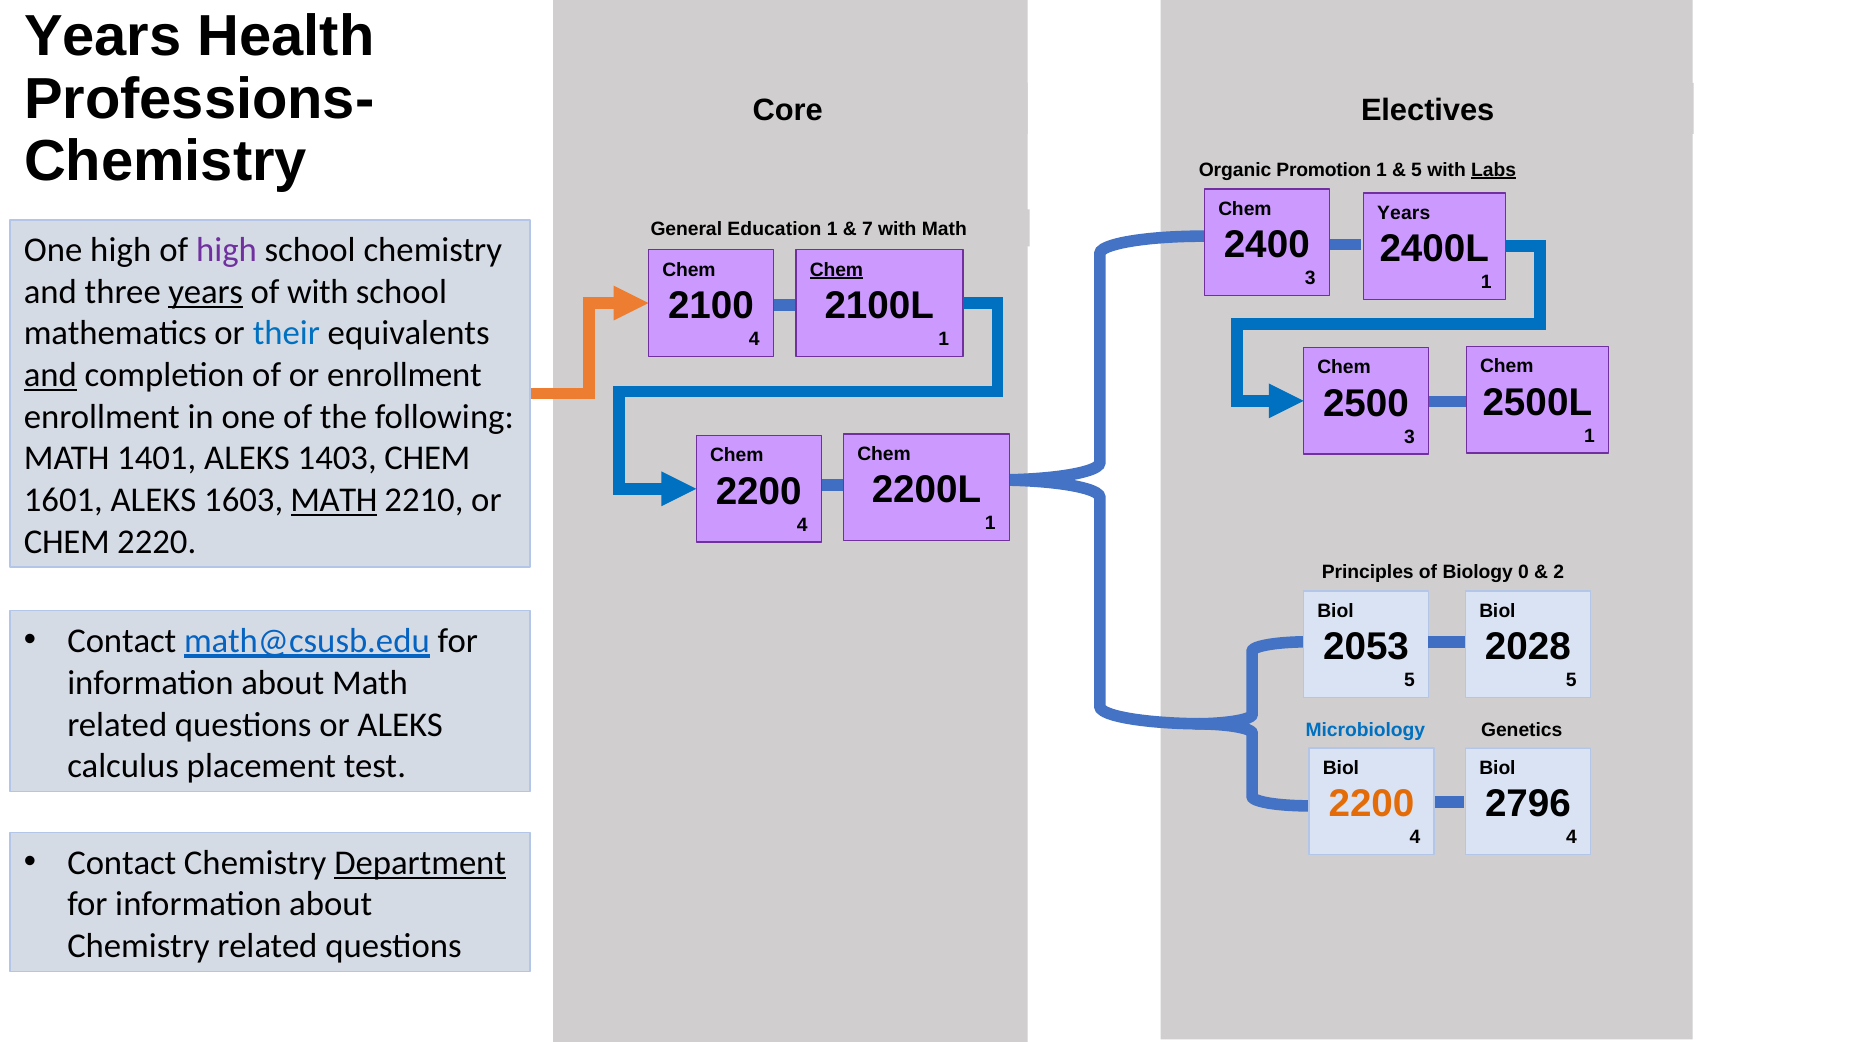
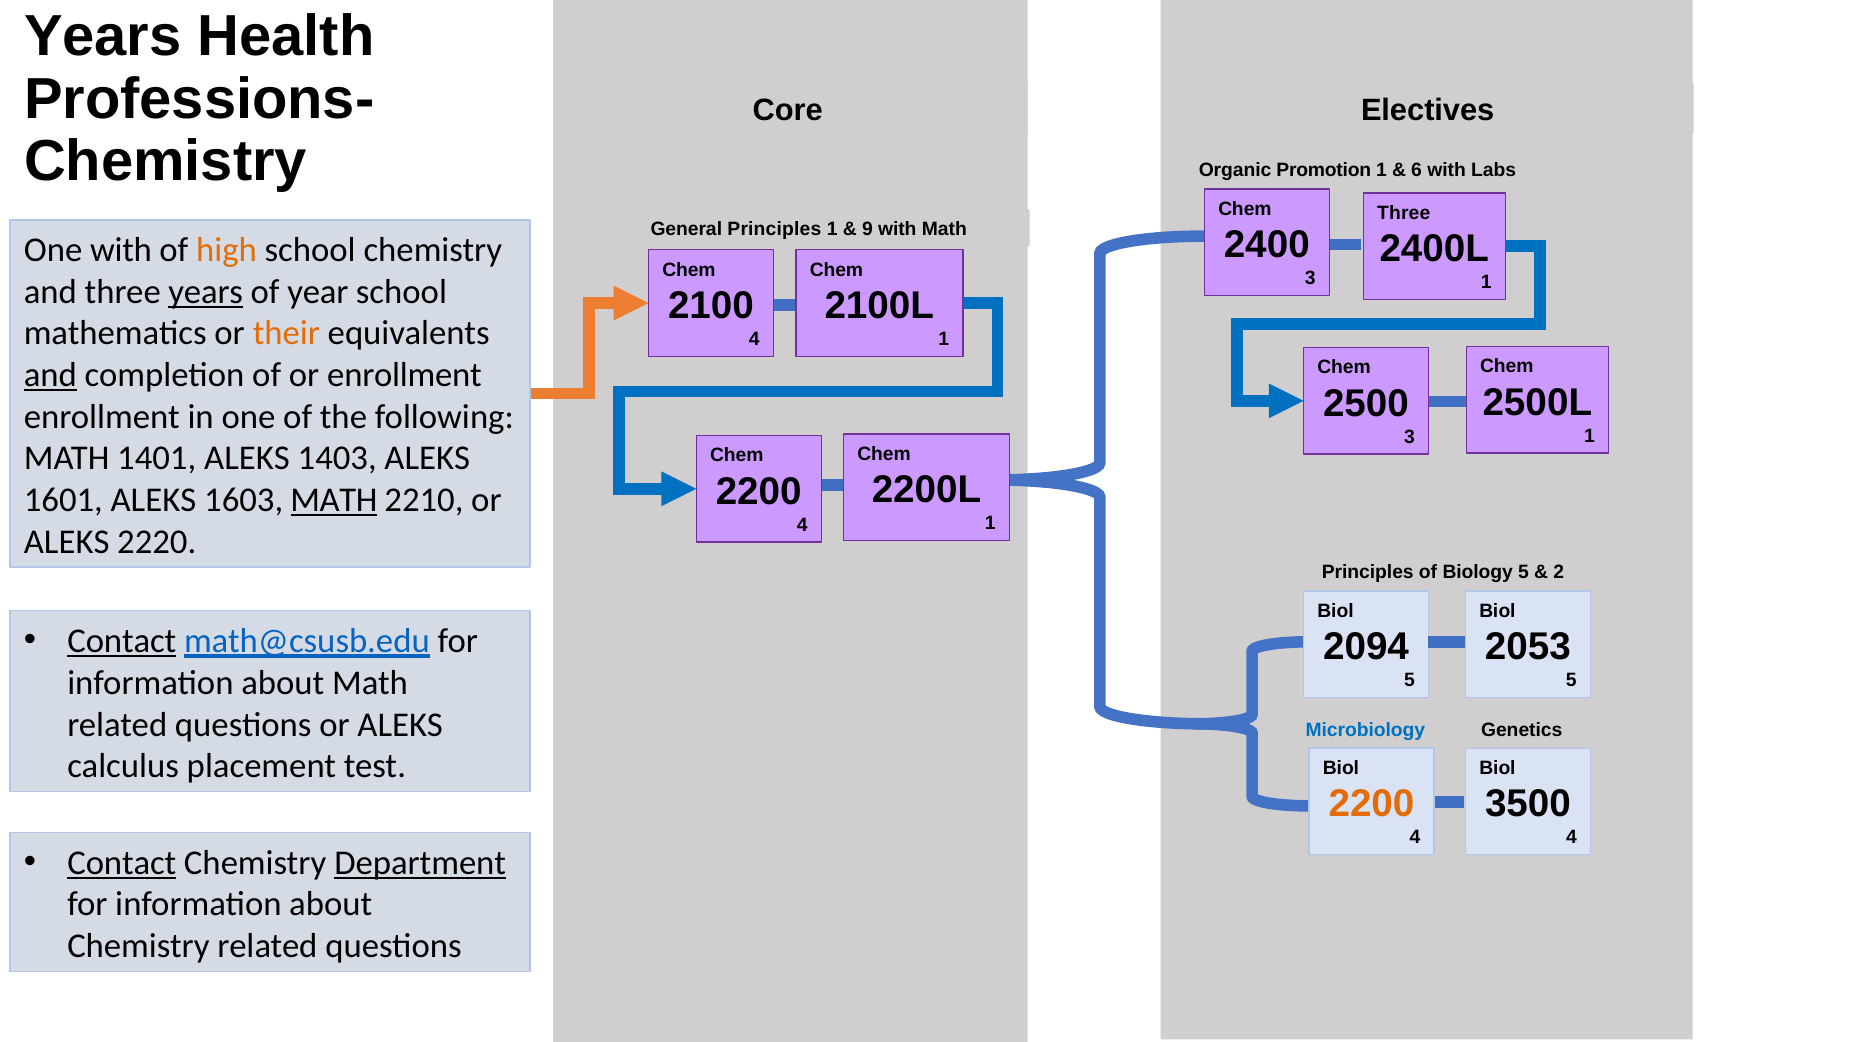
5 at (1417, 170): 5 -> 6
Labs underline: present -> none
Years at (1404, 213): Years -> Three
General Education: Education -> Principles
7: 7 -> 9
One high: high -> with
high at (226, 250) colour: purple -> orange
Chem at (836, 270) underline: present -> none
of with: with -> year
their colour: blue -> orange
1403 CHEM: CHEM -> ALEKS
CHEM at (67, 542): CHEM -> ALEKS
Biology 0: 0 -> 5
Contact at (122, 641) underline: none -> present
2053: 2053 -> 2094
2028: 2028 -> 2053
2796: 2796 -> 3500
Contact at (122, 863) underline: none -> present
